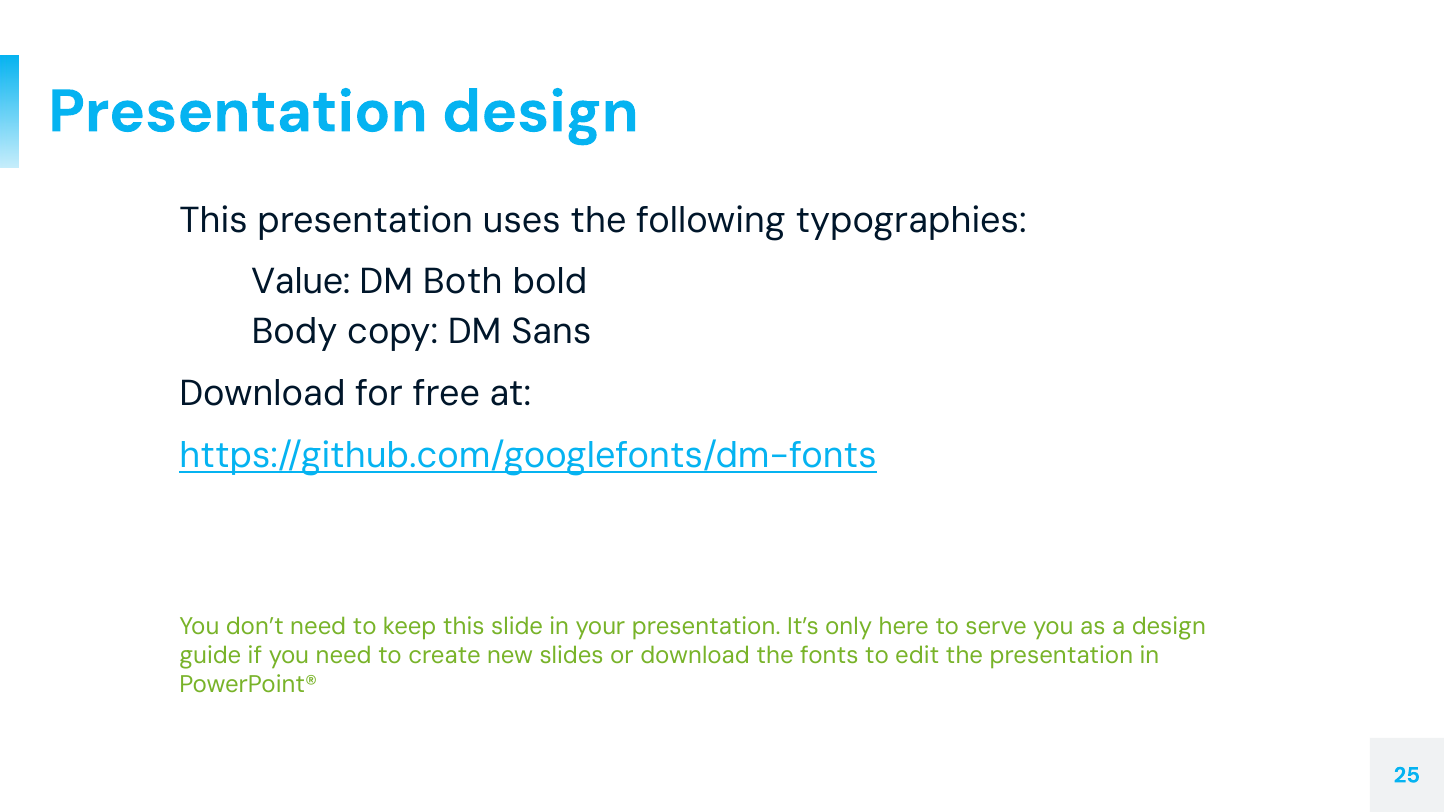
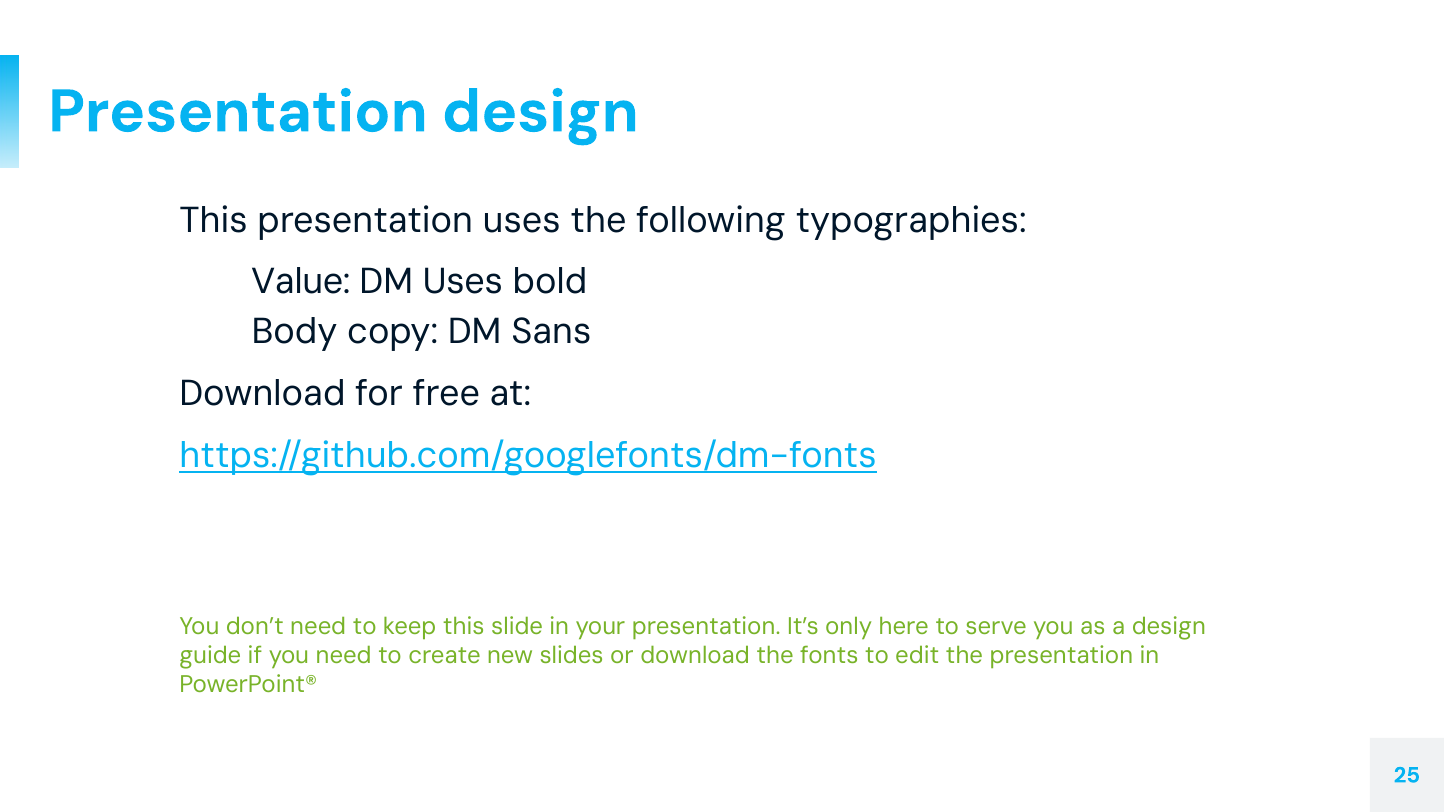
DM Both: Both -> Uses
